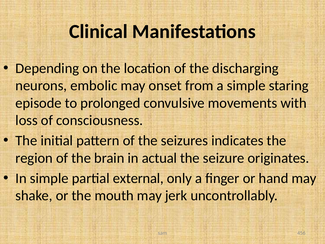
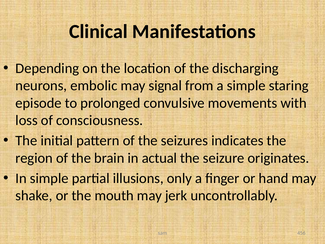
onset: onset -> signal
external: external -> illusions
